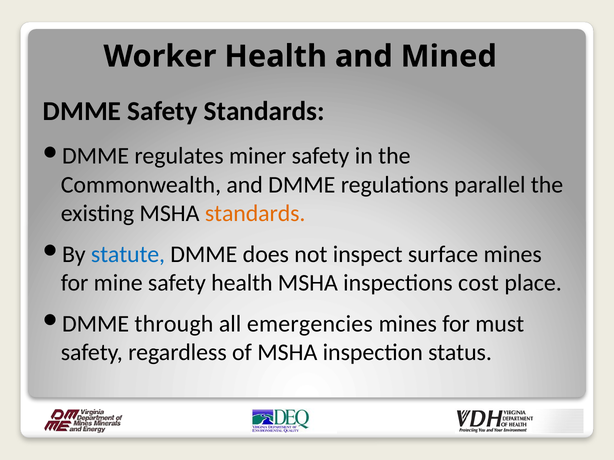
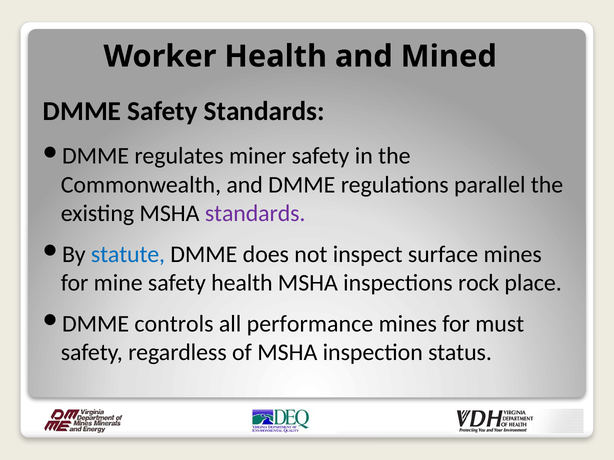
standards at (255, 214) colour: orange -> purple
cost: cost -> rock
through: through -> controls
emergencies: emergencies -> performance
